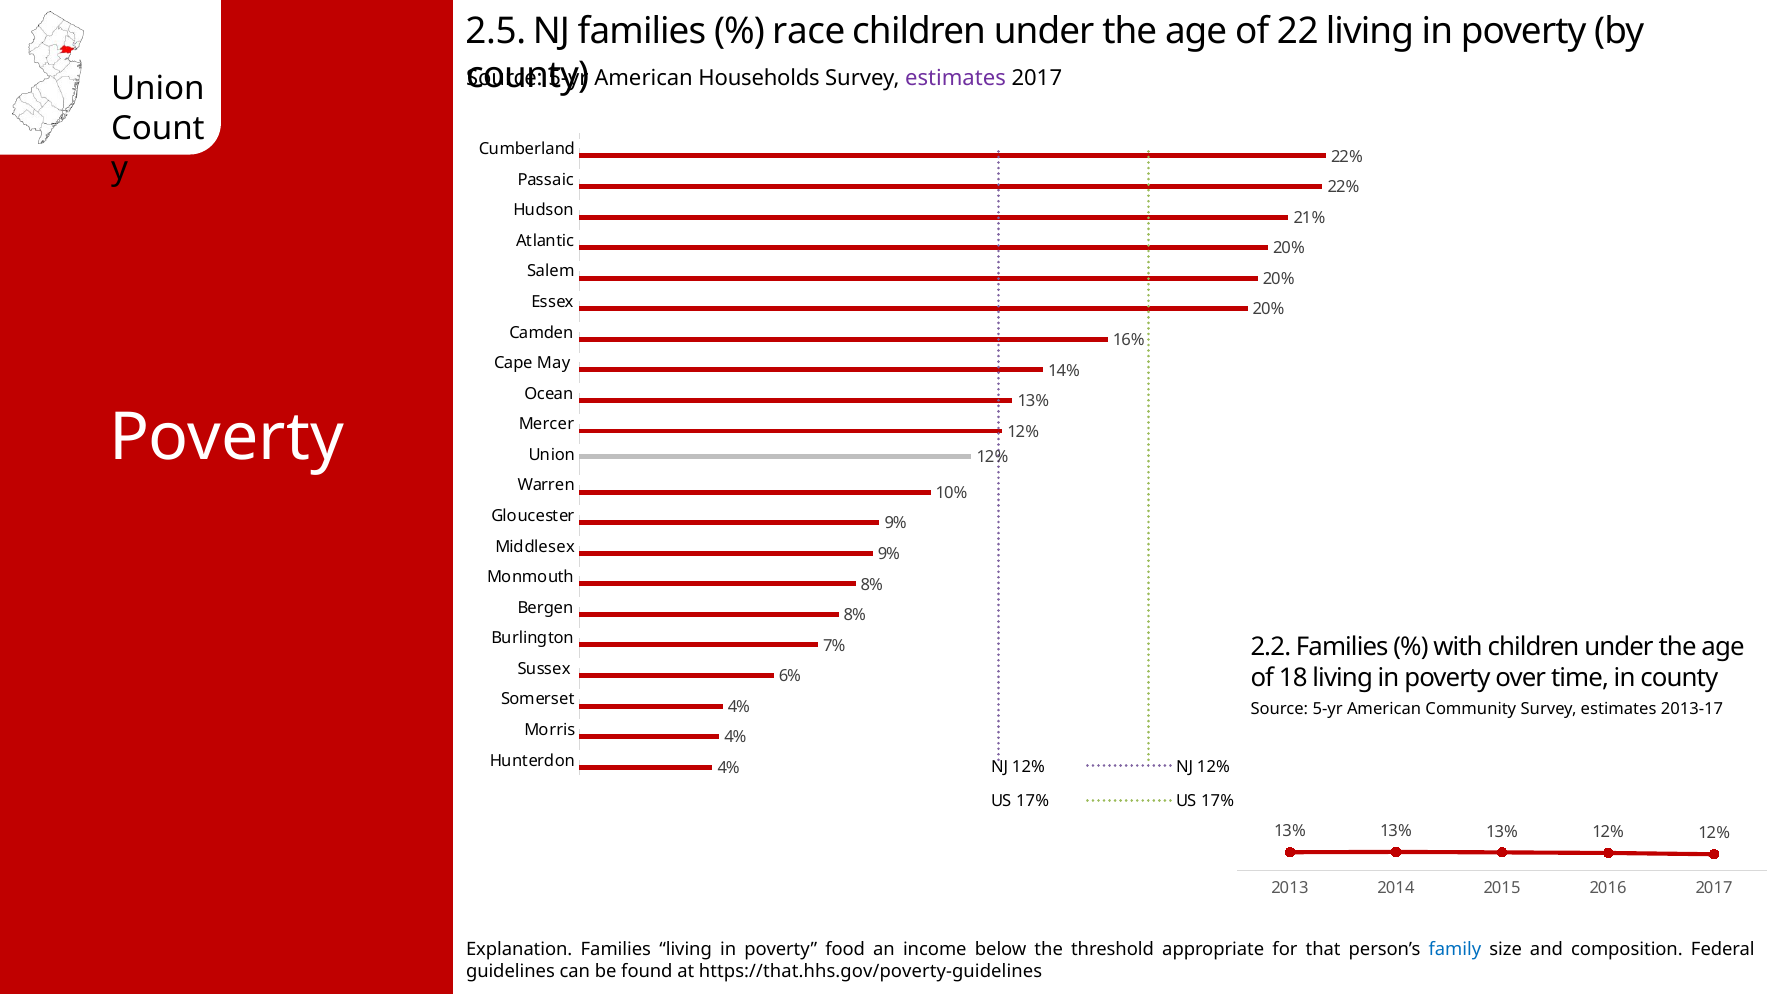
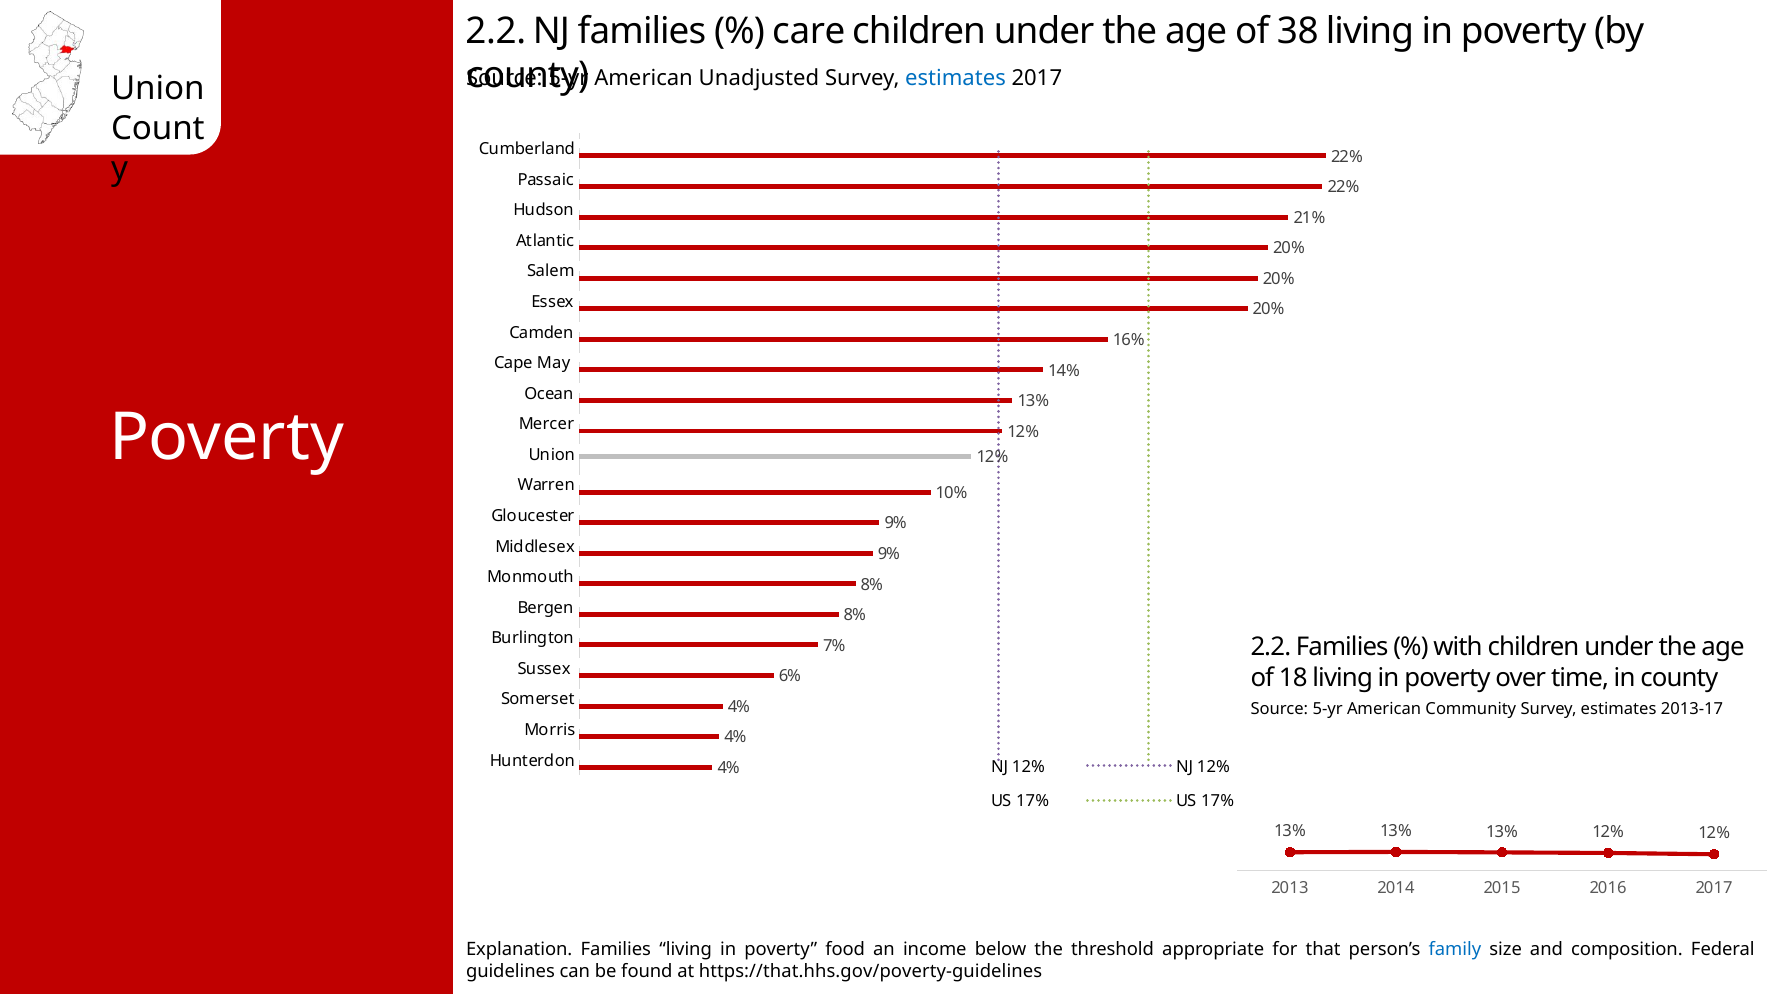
2.5 at (496, 31): 2.5 -> 2.2
race: race -> care
22: 22 -> 38
Households: Households -> Unadjusted
estimates at (956, 79) colour: purple -> blue
